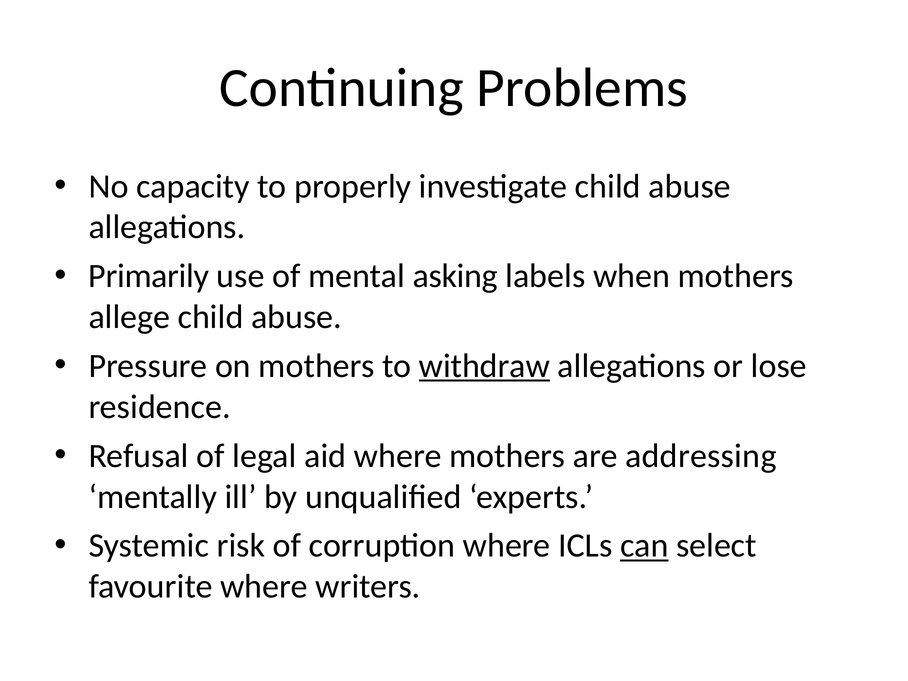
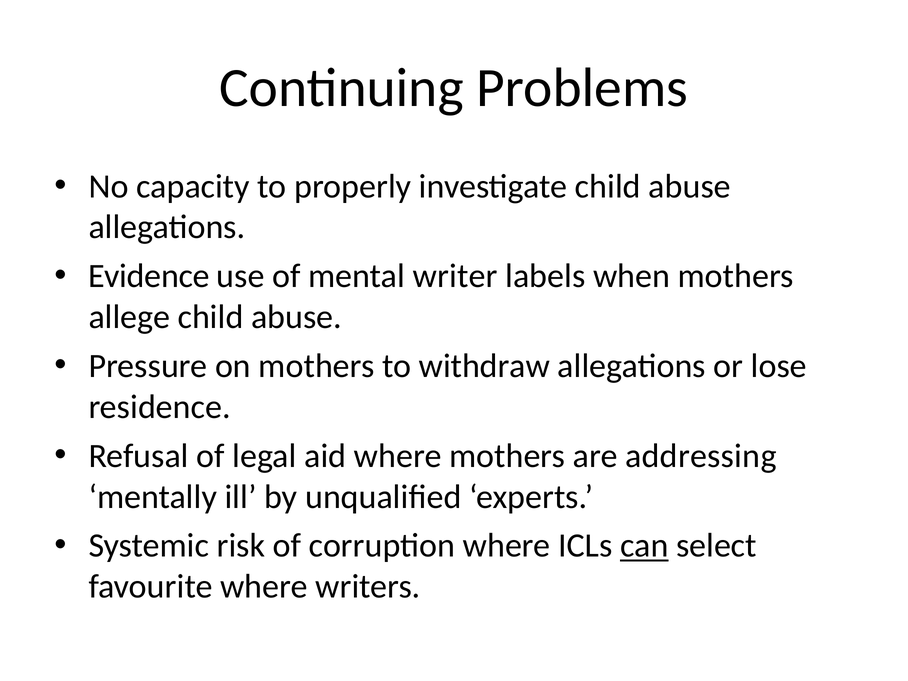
Primarily: Primarily -> Evidence
asking: asking -> writer
withdraw underline: present -> none
